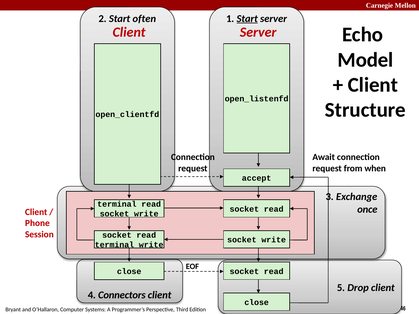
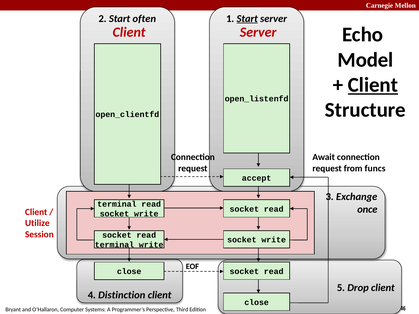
Client at (373, 85) underline: none -> present
when: when -> funcs
Phone: Phone -> Utilize
Connectors: Connectors -> Distinction
